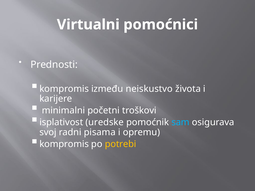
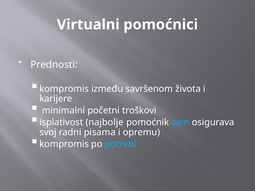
neiskustvo: neiskustvo -> savršenom
uredske: uredske -> najbolje
potrebi colour: yellow -> light blue
